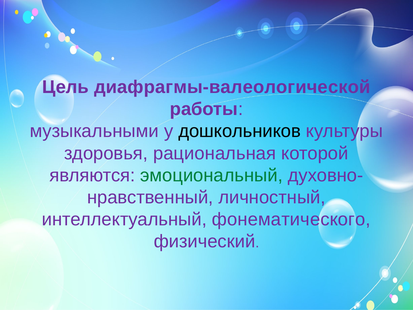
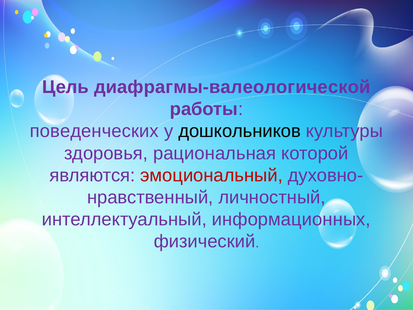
музыкальными: музыкальными -> поведенческих
эмоциональный colour: green -> red
фонематического: фонематического -> информационных
